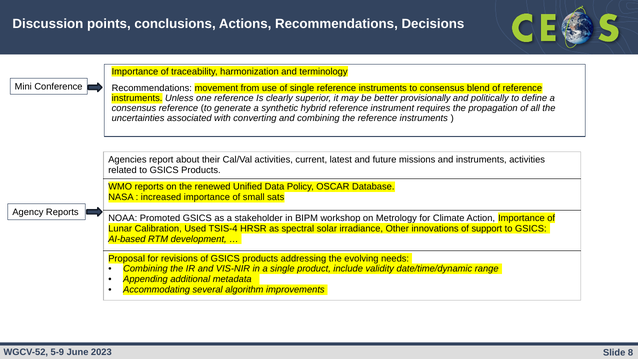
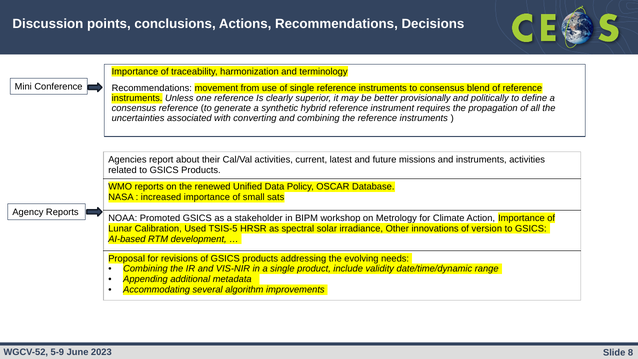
TSIS-4: TSIS-4 -> TSIS-5
support: support -> version
